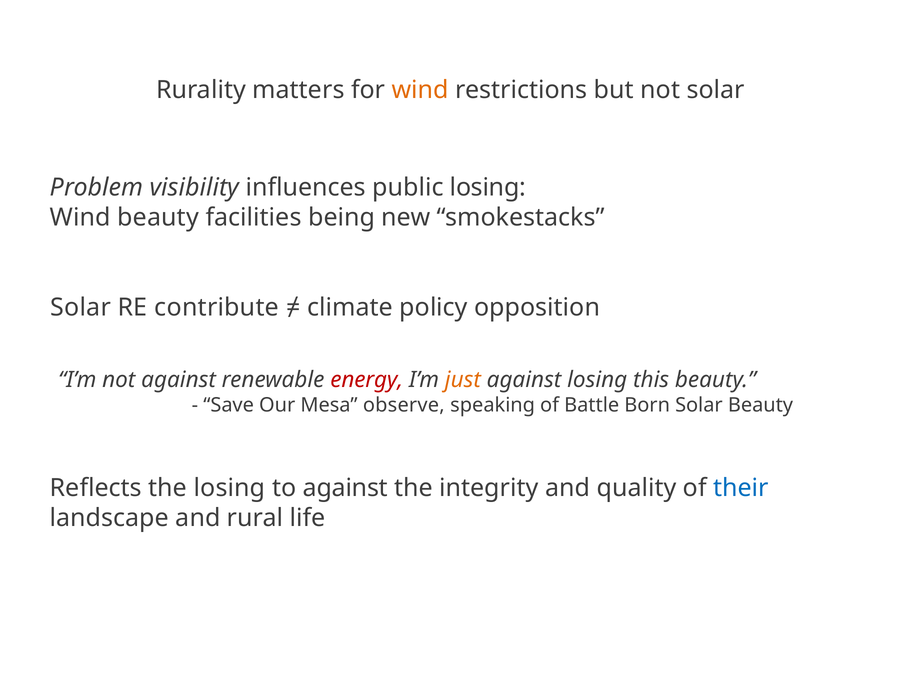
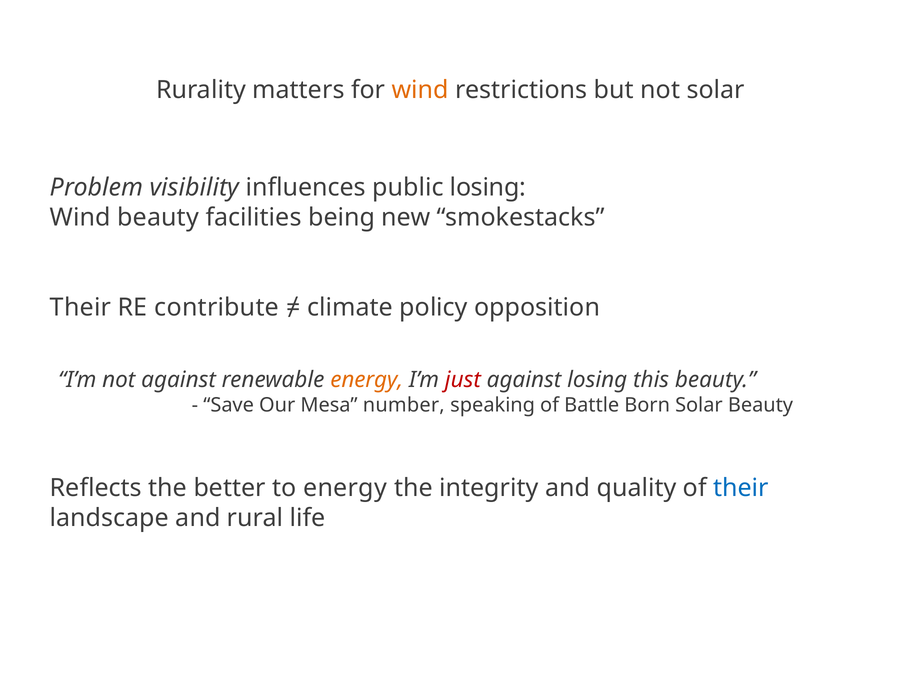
Solar at (80, 308): Solar -> Their
energy at (367, 380) colour: red -> orange
just colour: orange -> red
observe: observe -> number
the losing: losing -> better
to against: against -> energy
